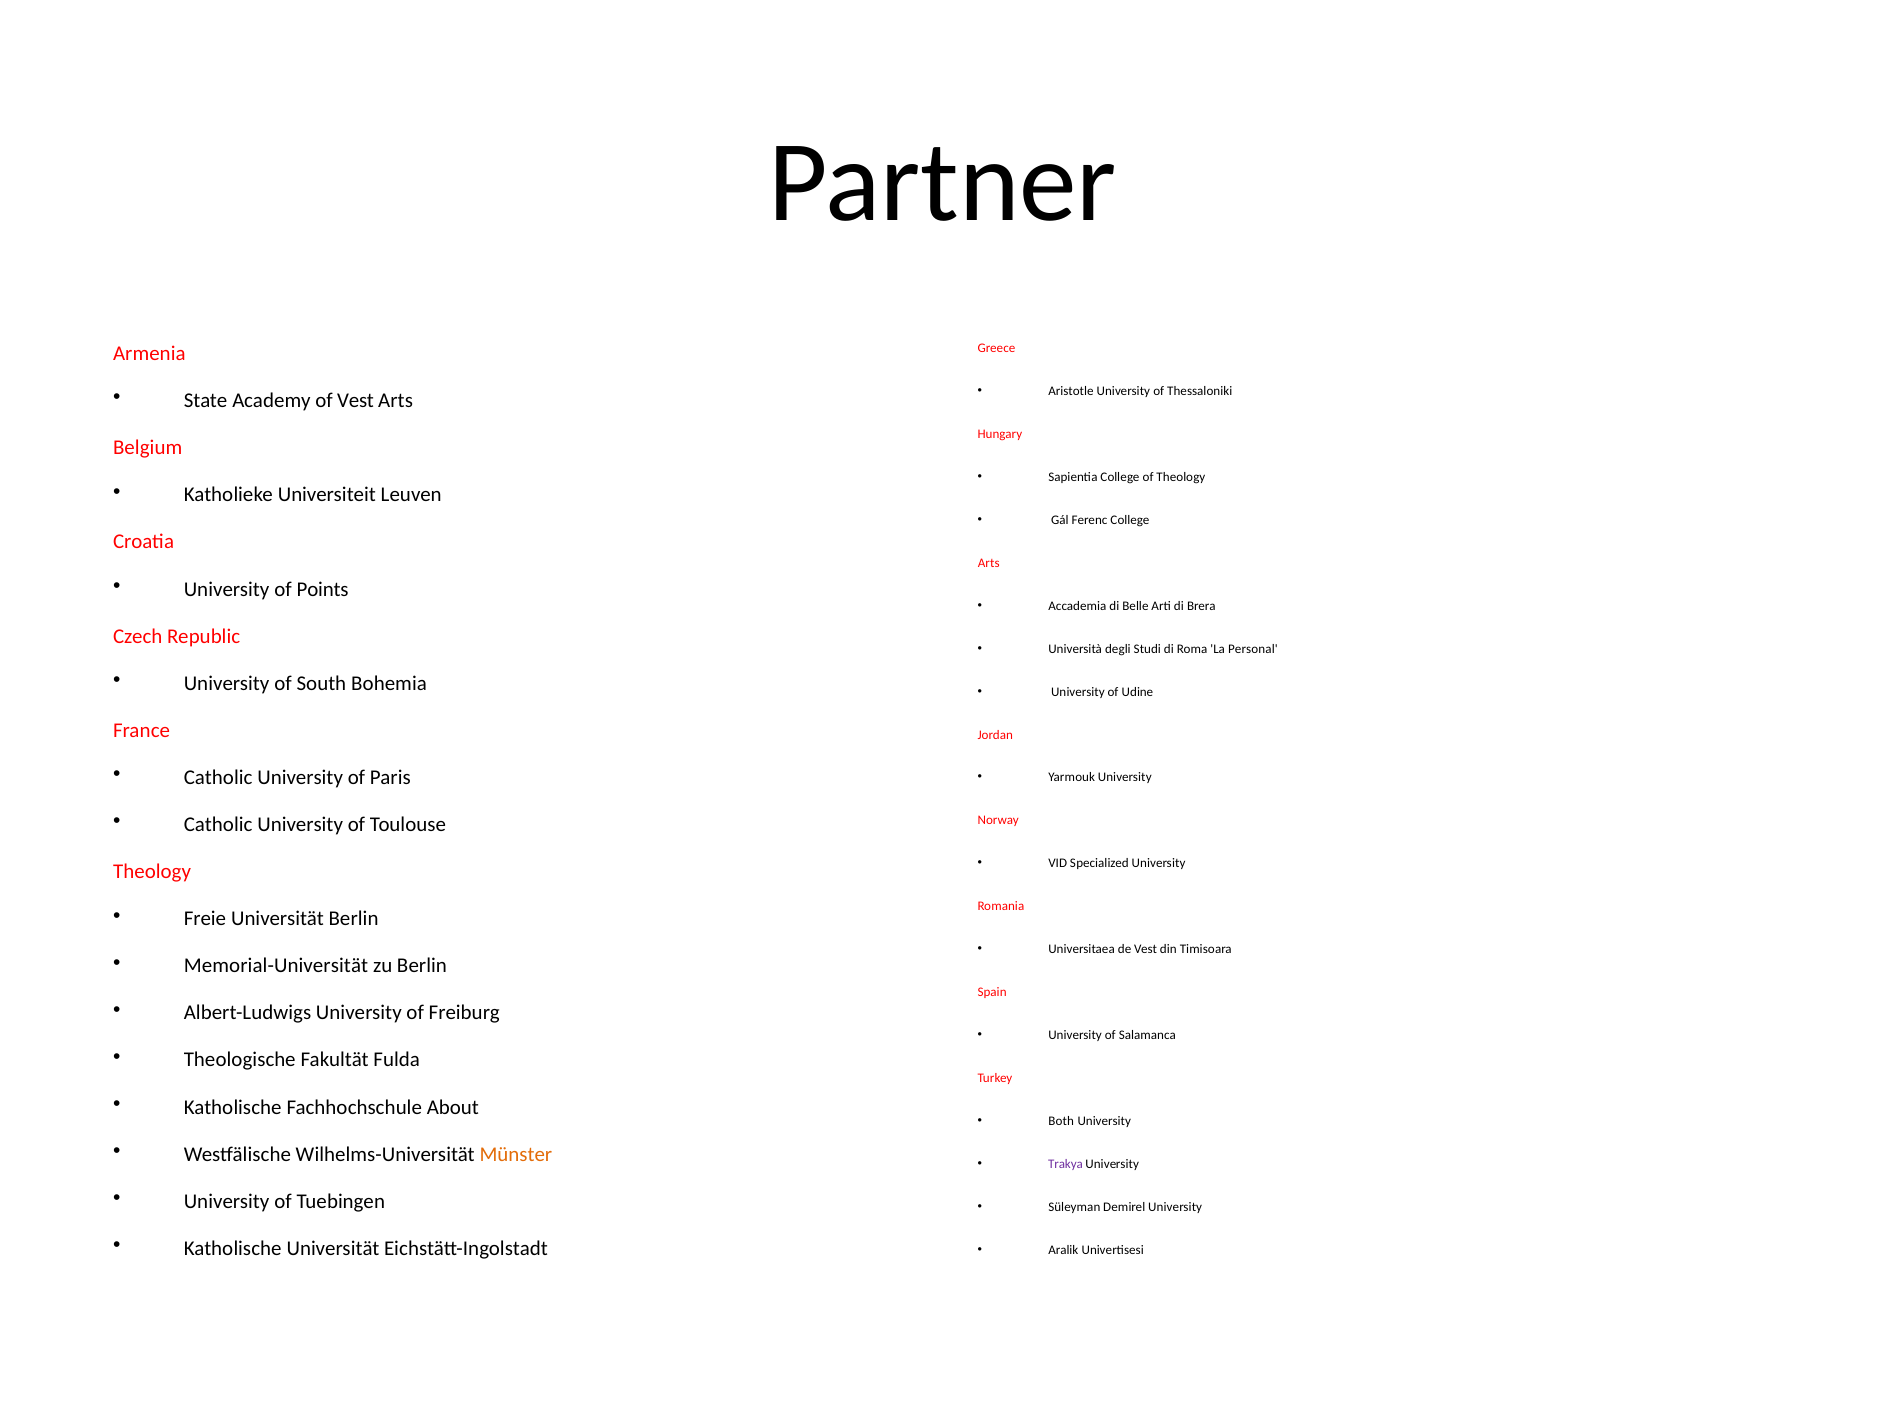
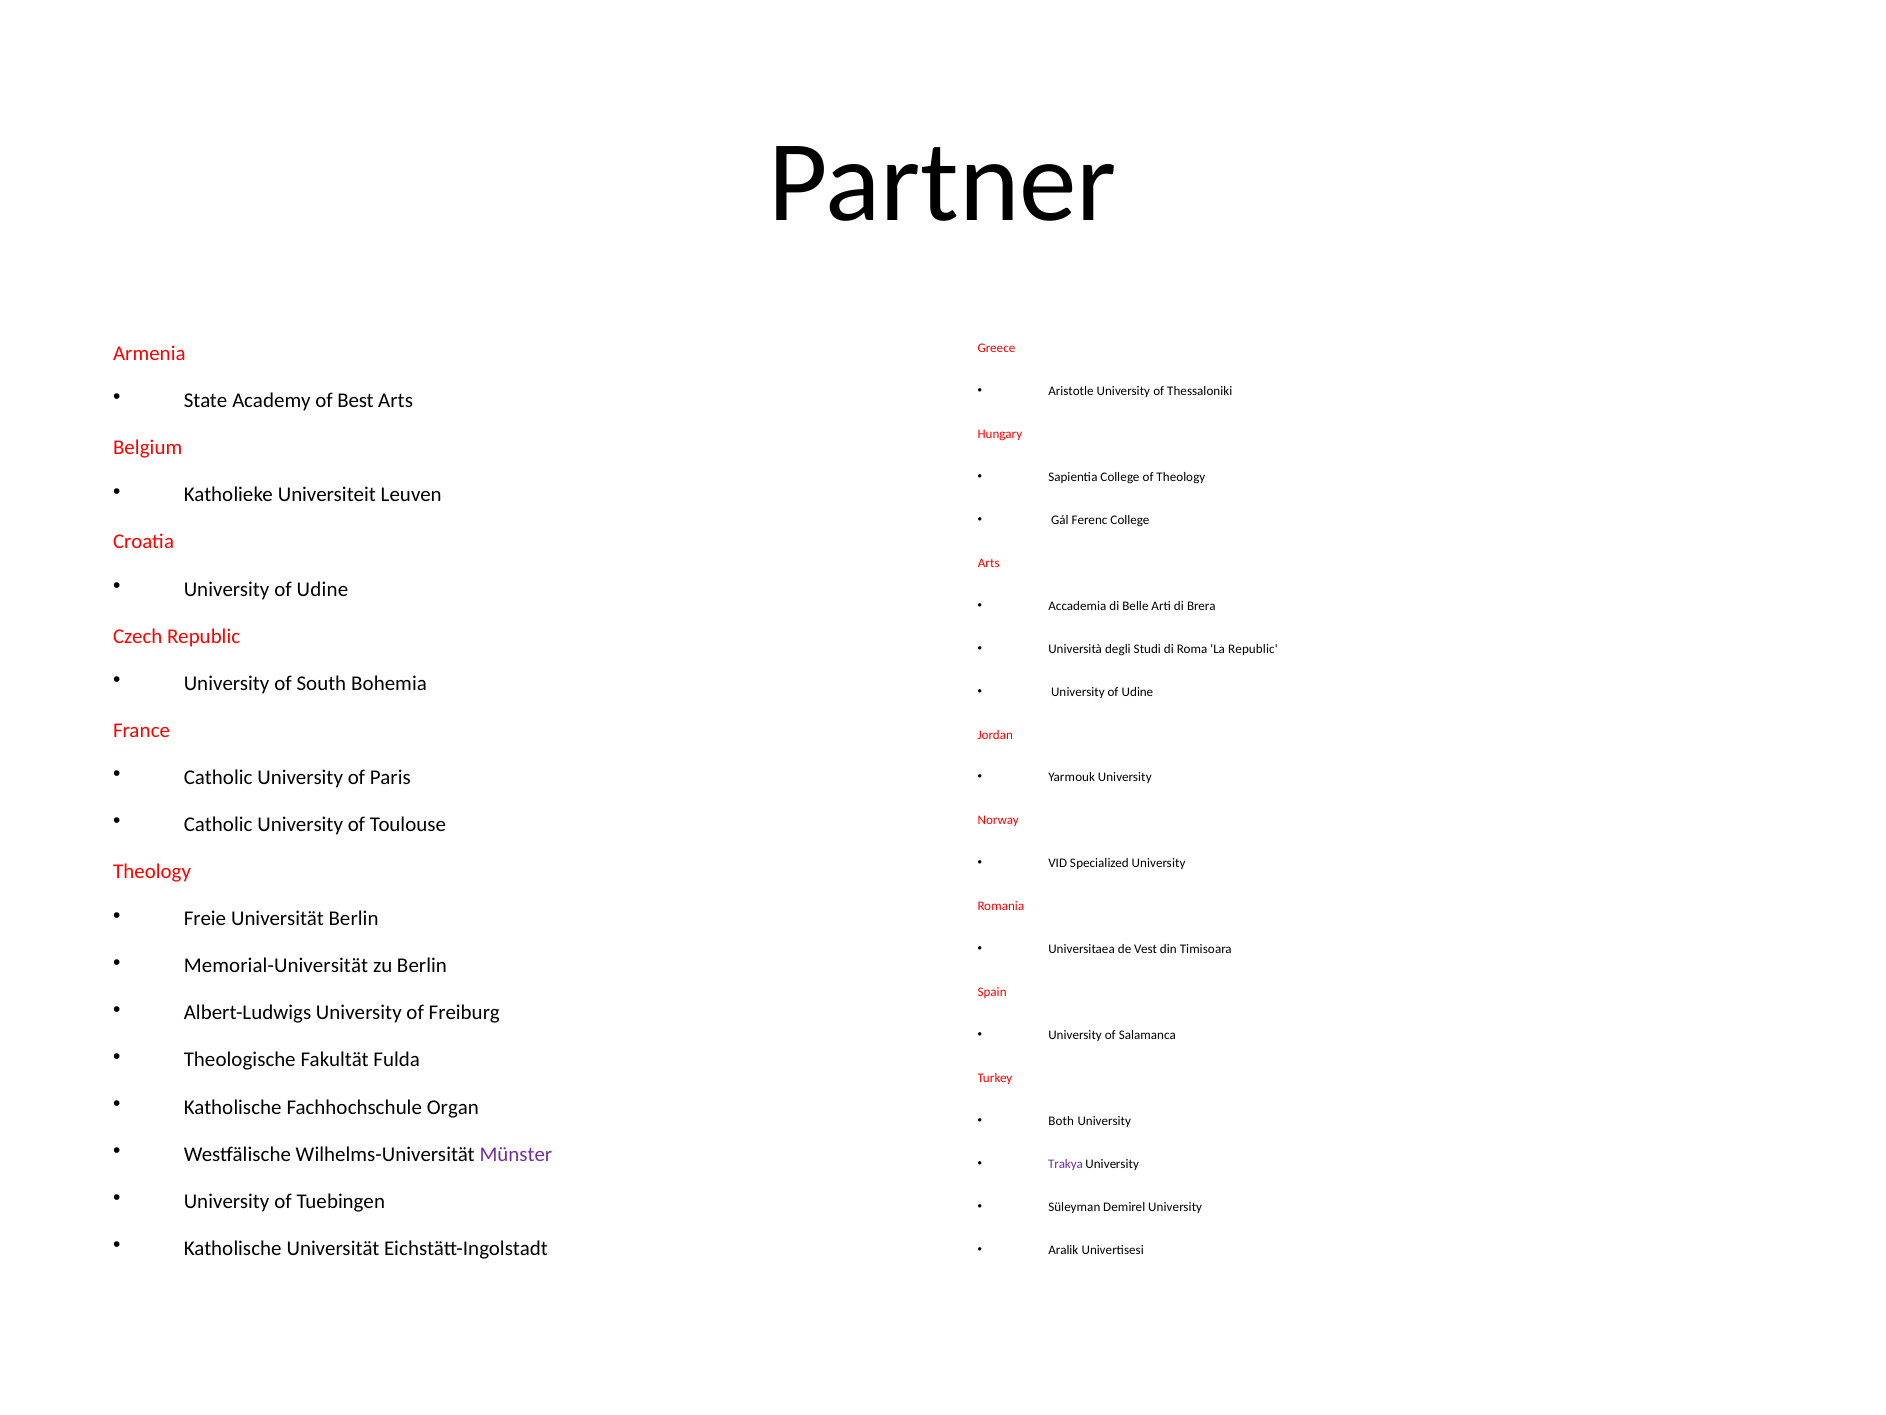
of Vest: Vest -> Best
Points at (323, 589): Points -> Udine
La Personal: Personal -> Republic
About: About -> Organ
Münster colour: orange -> purple
